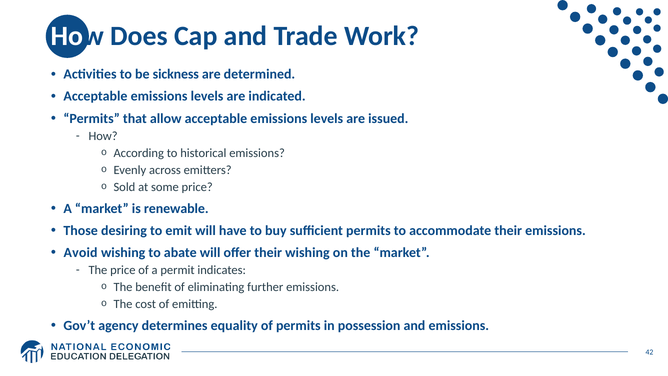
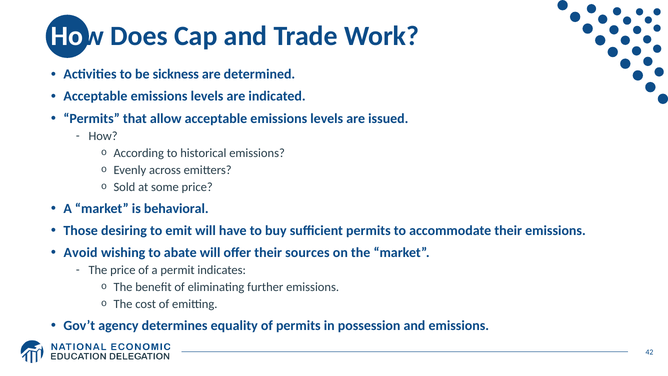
renewable: renewable -> behavioral
their wishing: wishing -> sources
